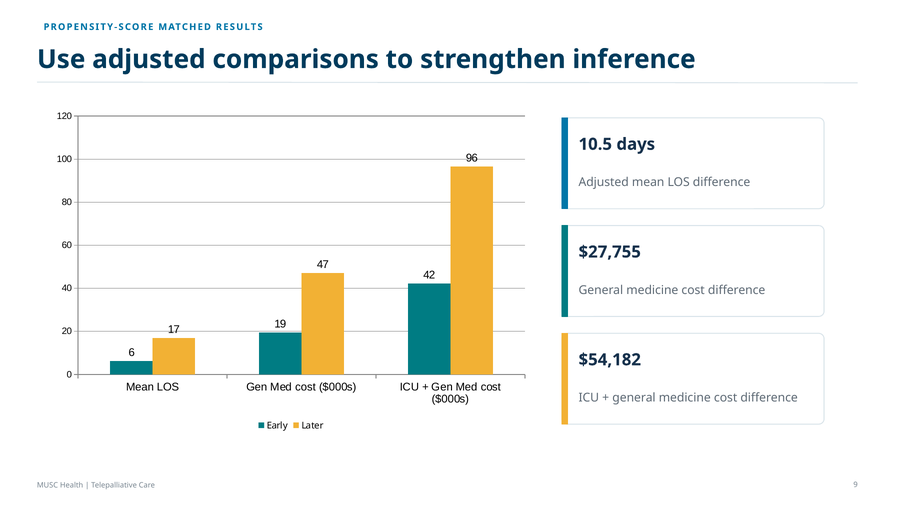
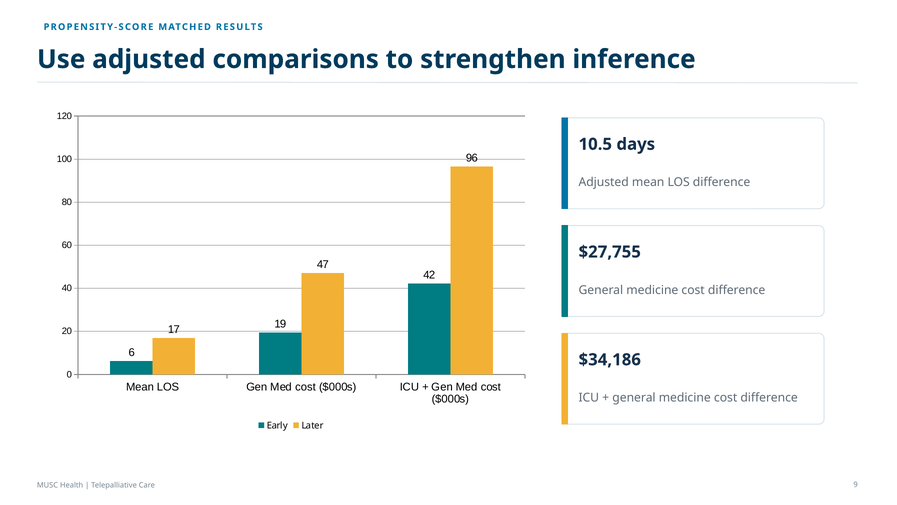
$54,182: $54,182 -> $34,186
